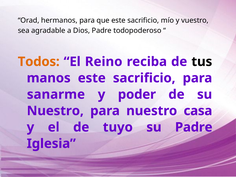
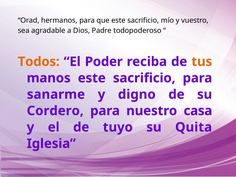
Reino: Reino -> Poder
tus colour: black -> orange
poder: poder -> digno
Nuestro at (55, 111): Nuestro -> Cordero
su Padre: Padre -> Quita
